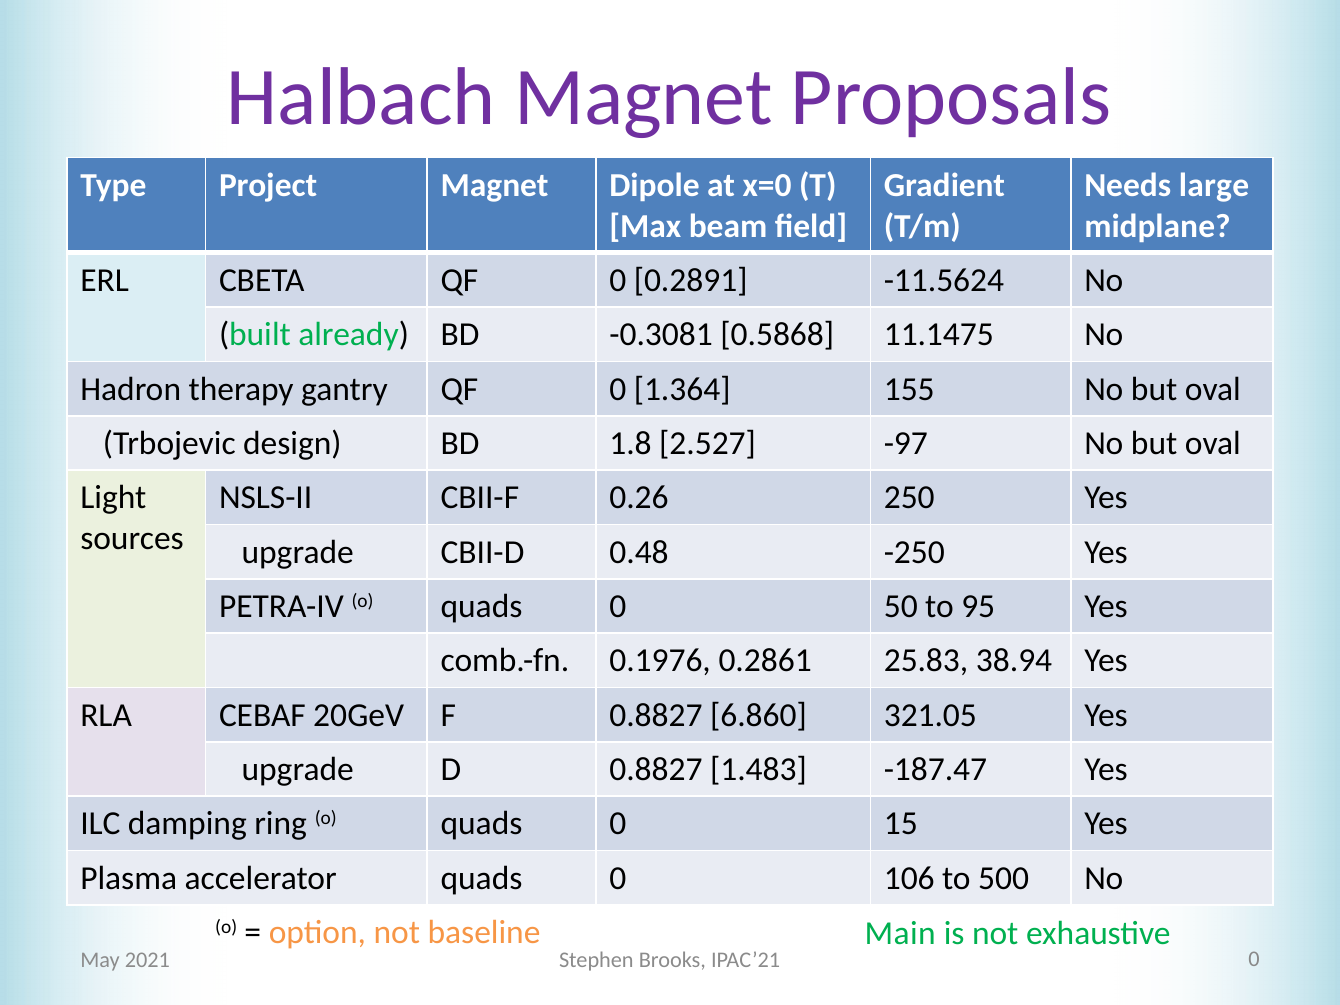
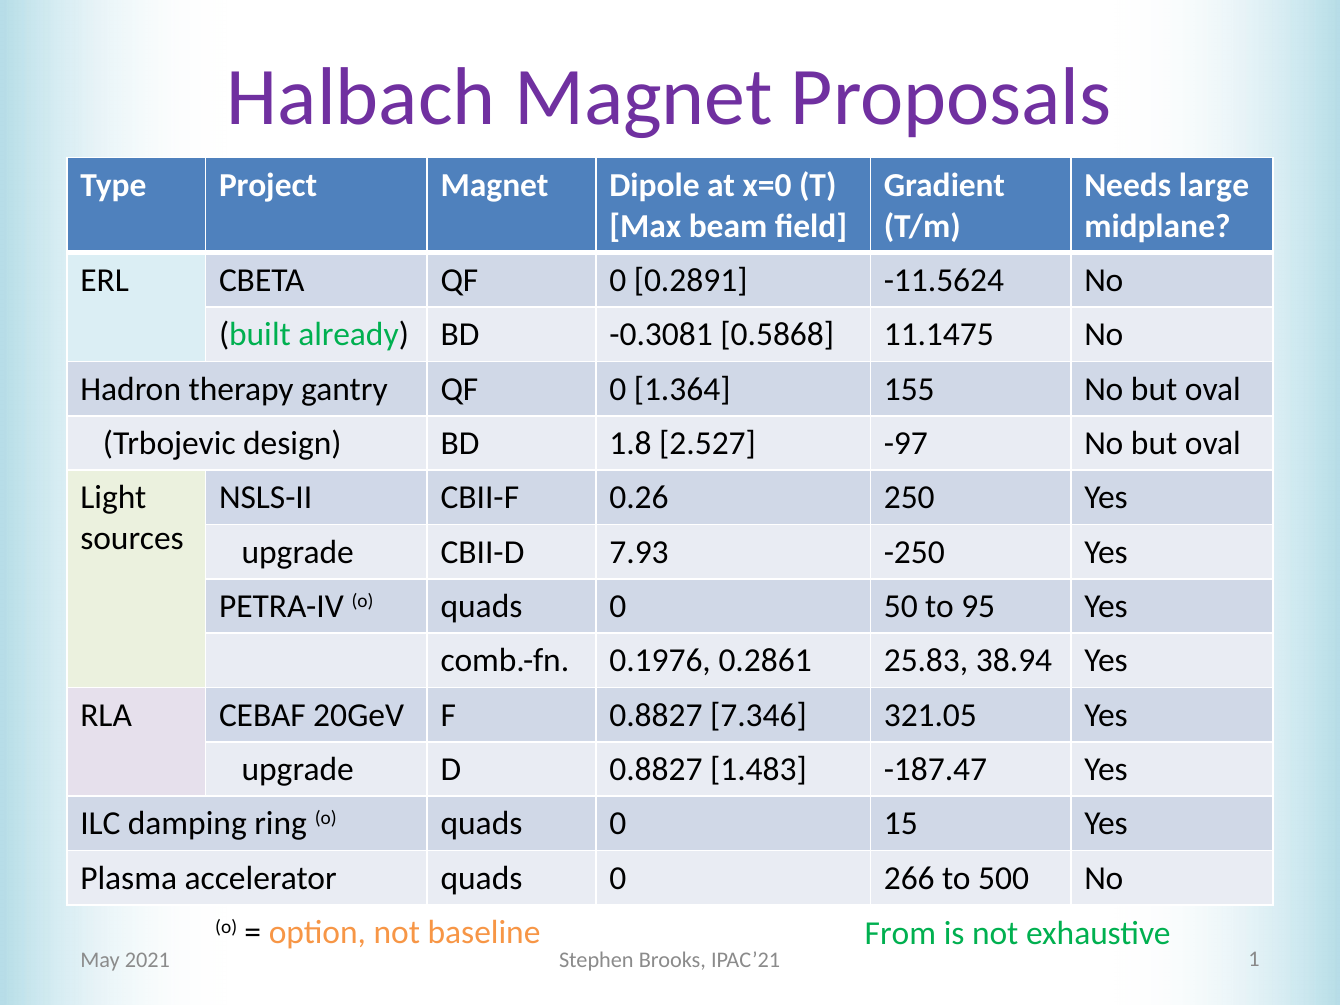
0.48: 0.48 -> 7.93
6.860: 6.860 -> 7.346
106: 106 -> 266
Main: Main -> From
IPAC’21 0: 0 -> 1
